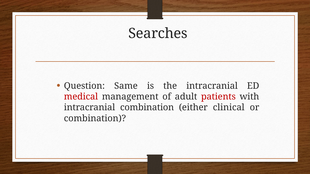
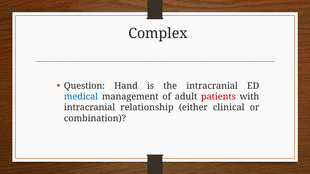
Searches: Searches -> Complex
Same: Same -> Hand
medical colour: red -> blue
intracranial combination: combination -> relationship
